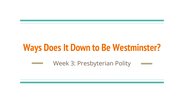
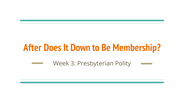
Ways: Ways -> After
Westminster: Westminster -> Membership
